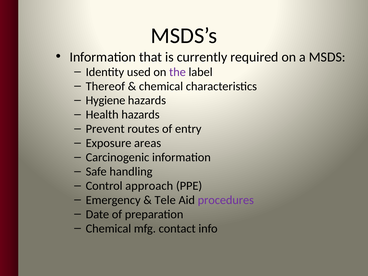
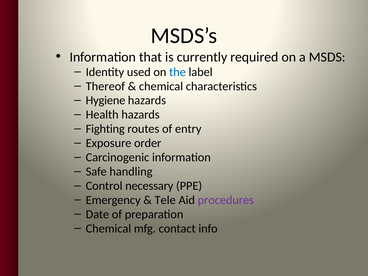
the colour: purple -> blue
Prevent: Prevent -> Fighting
areas: areas -> order
approach: approach -> necessary
